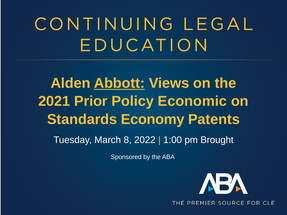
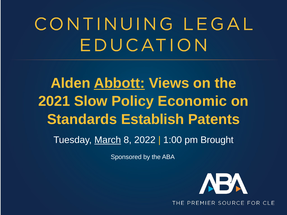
Prior: Prior -> Slow
Economy: Economy -> Establish
March underline: none -> present
